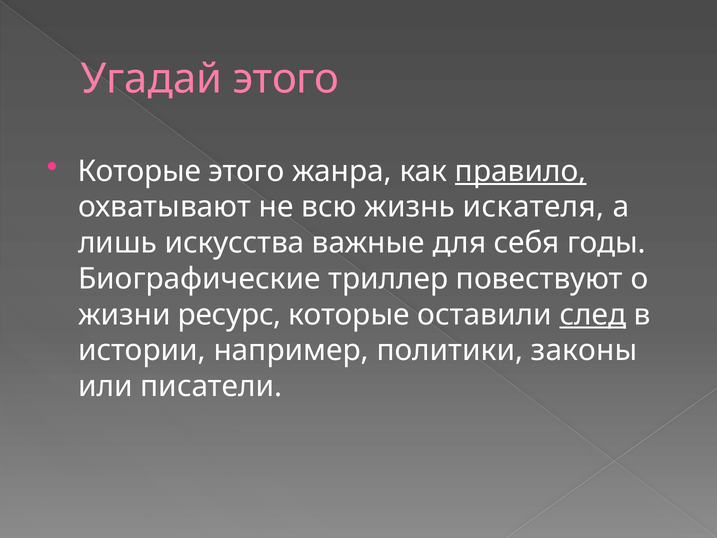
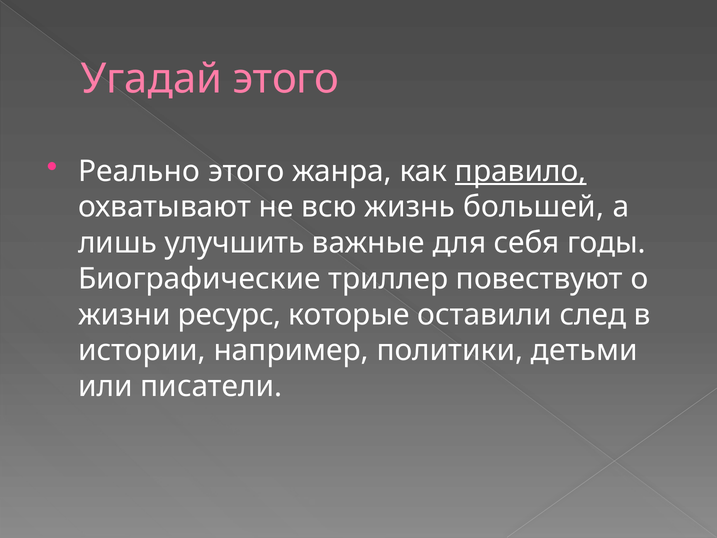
Которые at (139, 171): Которые -> Реально
искателя: искателя -> большей
искусства: искусства -> улучшить
след underline: present -> none
законы: законы -> детьми
